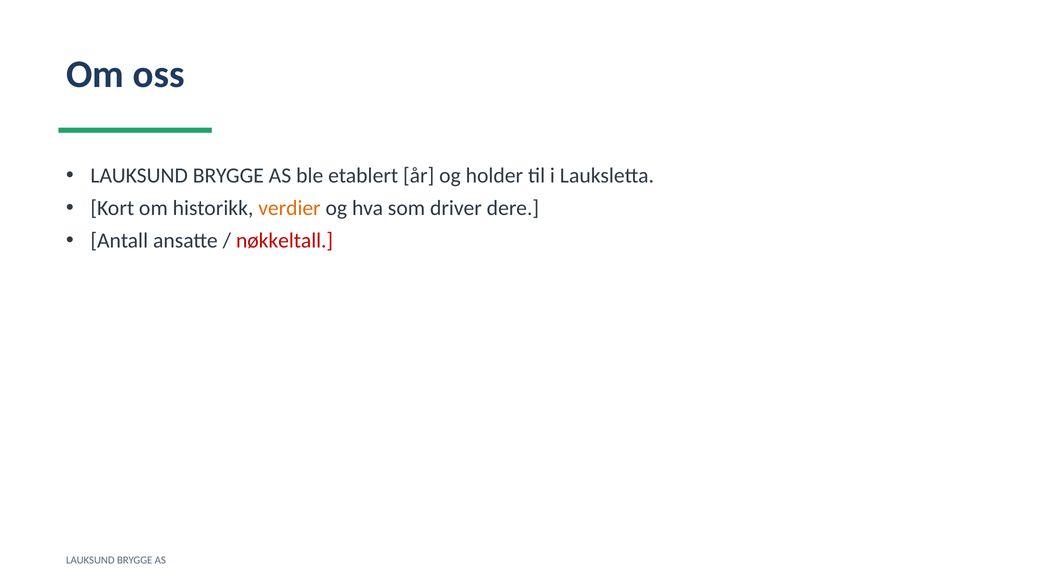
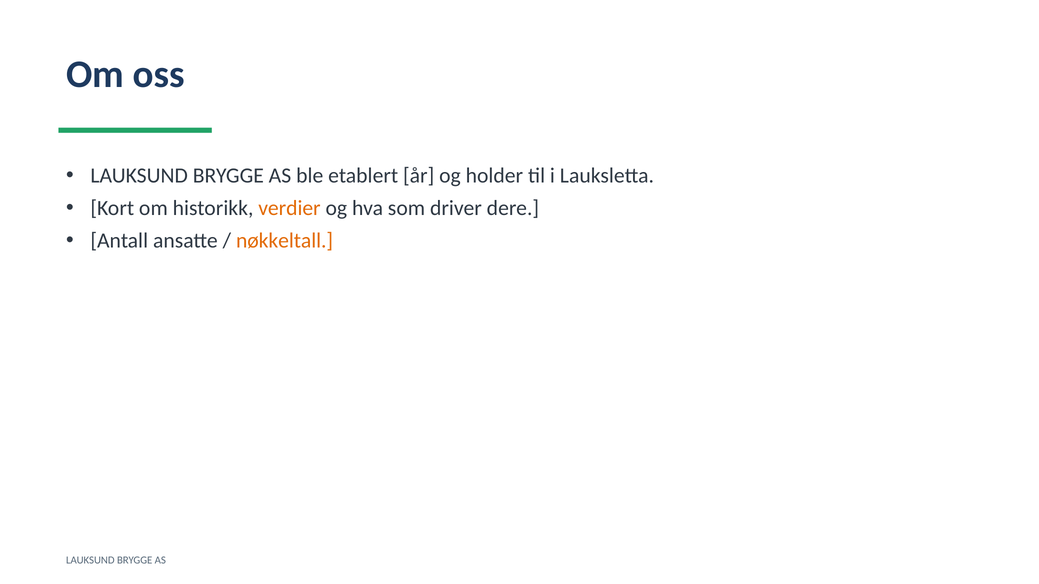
nøkkeltall colour: red -> orange
